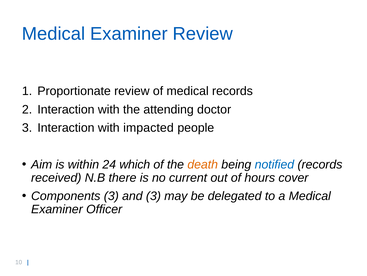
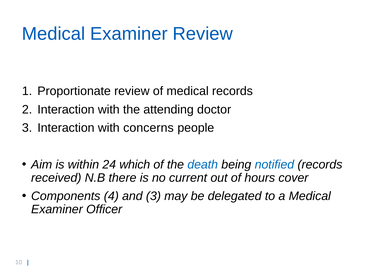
impacted: impacted -> concerns
death colour: orange -> blue
Components 3: 3 -> 4
